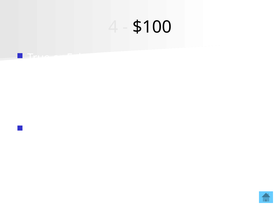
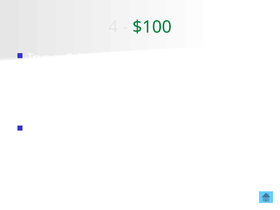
$100 colour: black -> green
